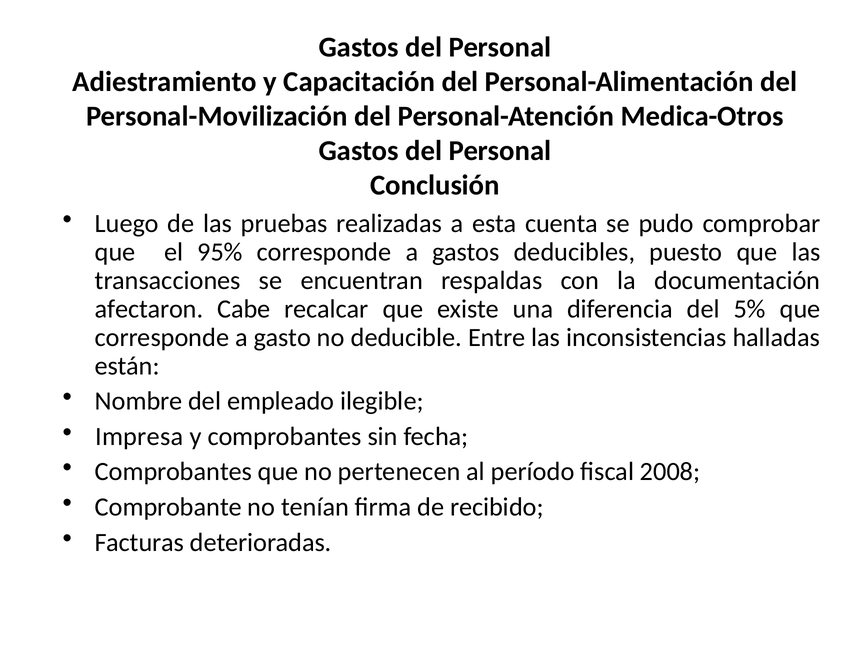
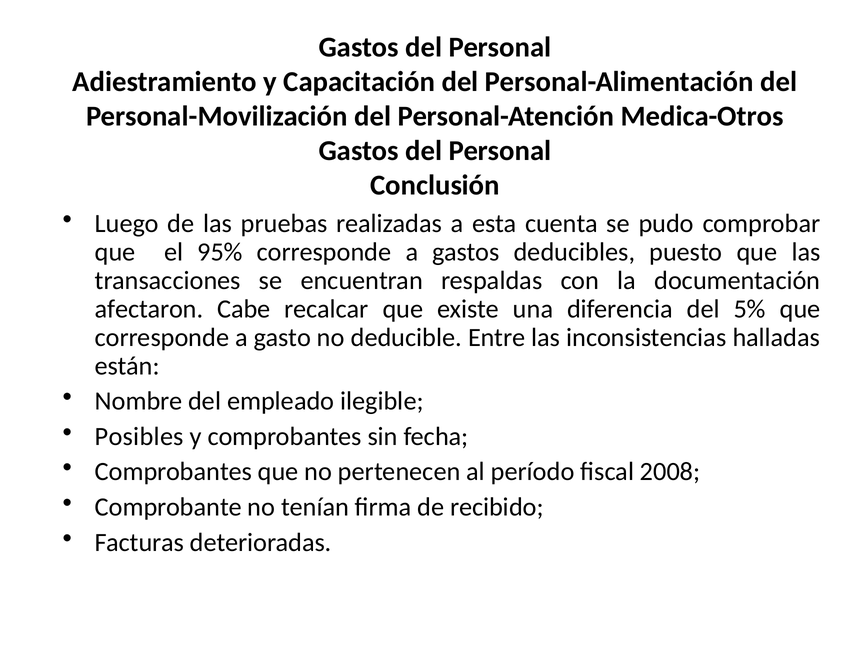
Impresa: Impresa -> Posibles
